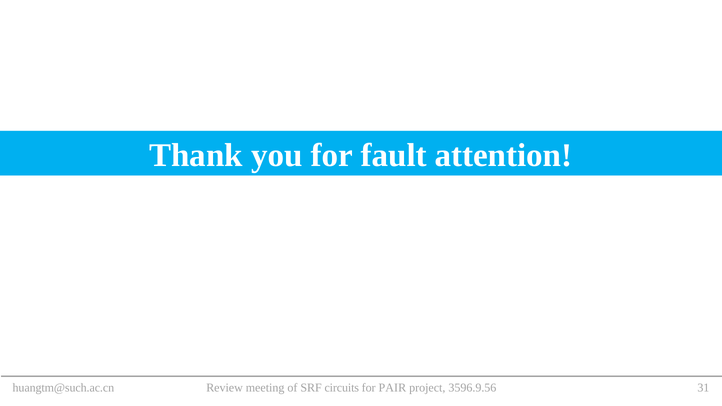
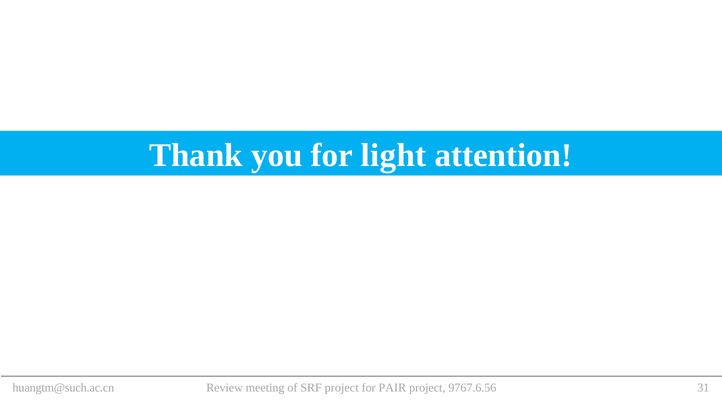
fault: fault -> light
SRF circuits: circuits -> project
3596.9.56: 3596.9.56 -> 9767.6.56
